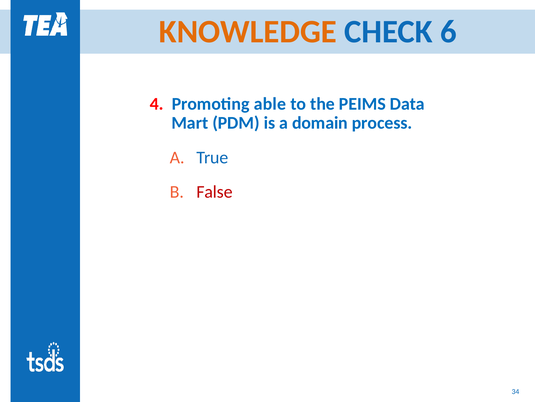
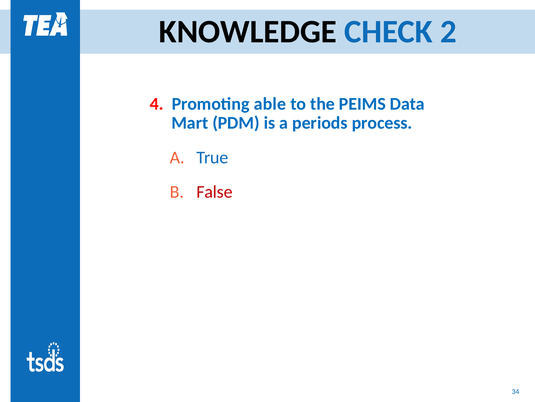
KNOWLEDGE colour: orange -> black
6: 6 -> 2
domain: domain -> periods
